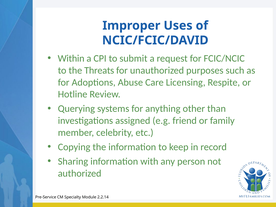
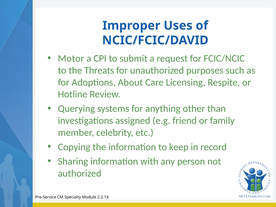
Within: Within -> Motor
Abuse: Abuse -> About
